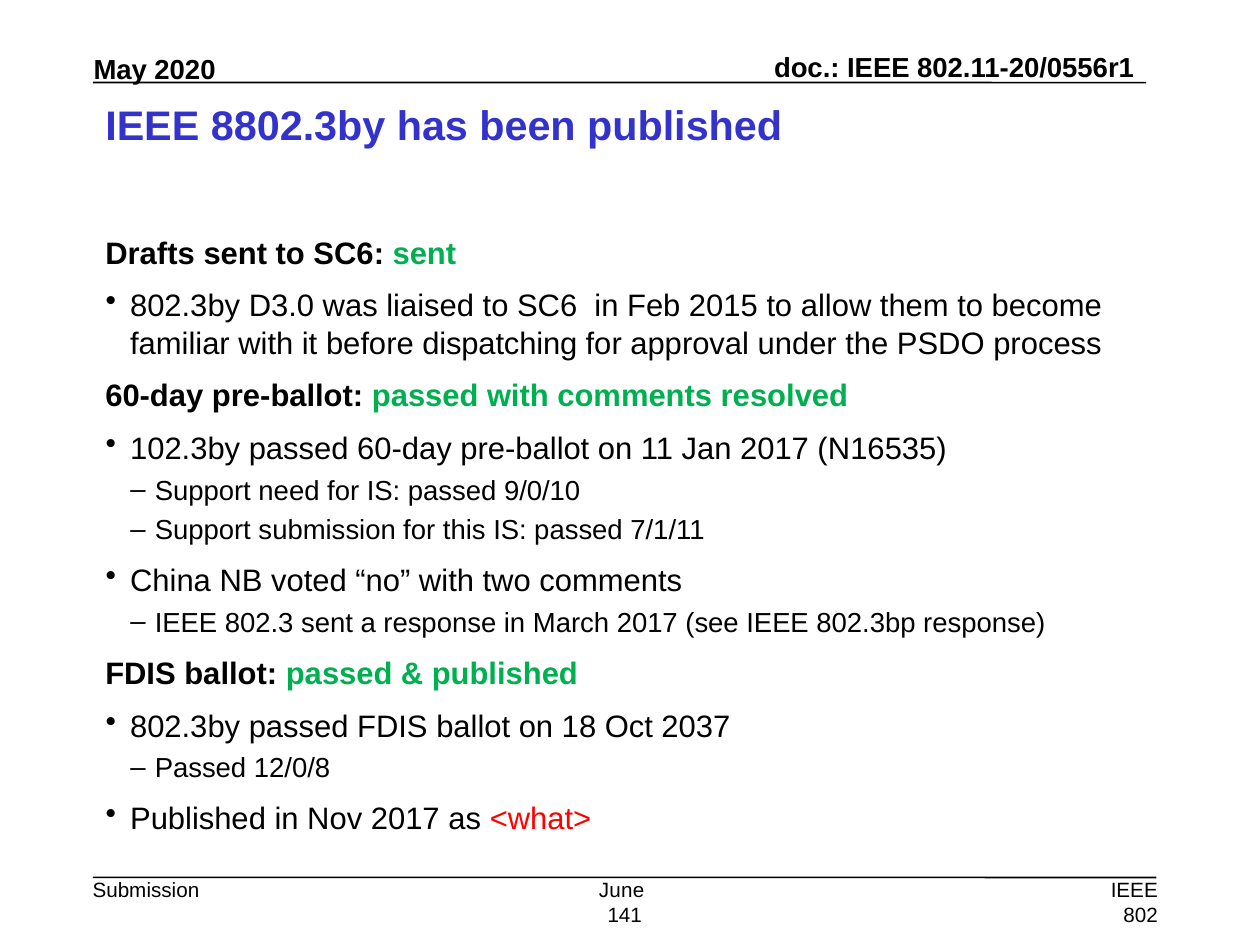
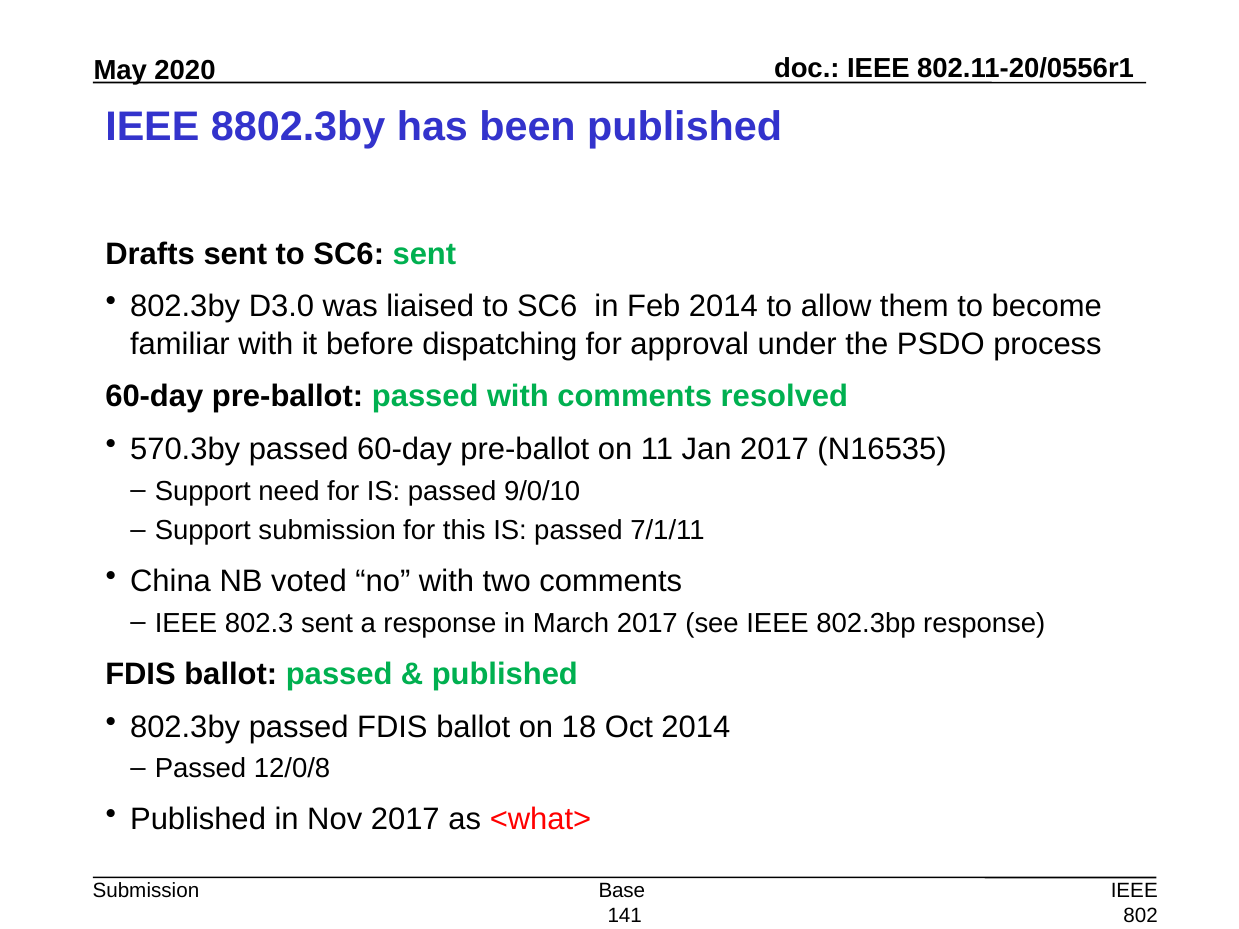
Feb 2015: 2015 -> 2014
102.3by: 102.3by -> 570.3by
Oct 2037: 2037 -> 2014
June: June -> Base
